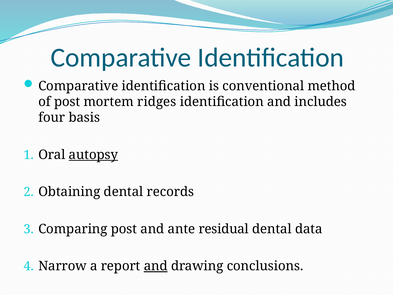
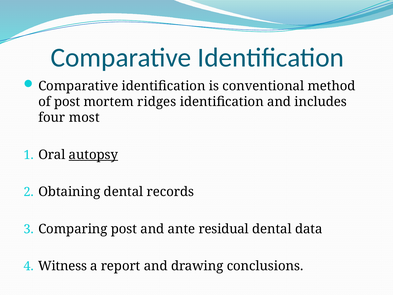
basis: basis -> most
Narrow: Narrow -> Witness
and at (156, 266) underline: present -> none
